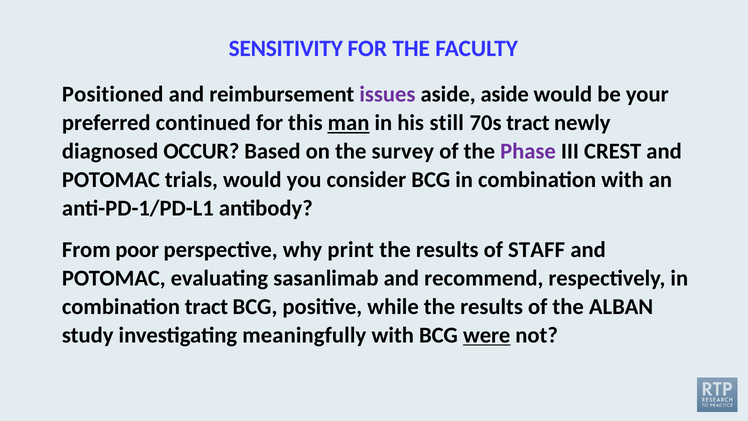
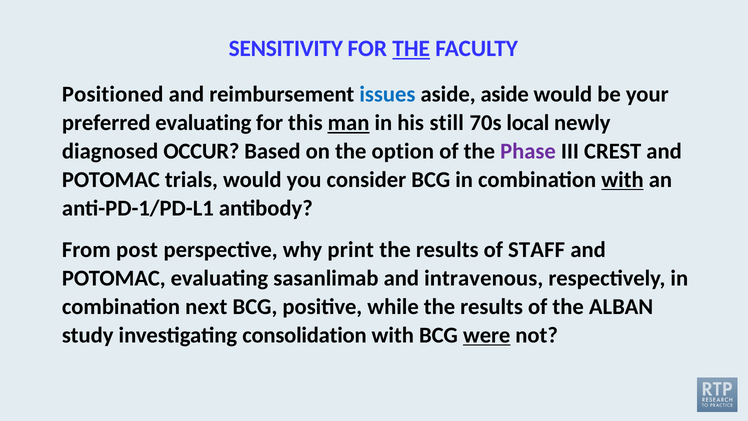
THE at (411, 49) underline: none -> present
issues colour: purple -> blue
preferred continued: continued -> evaluating
70s tract: tract -> local
survey: survey -> option
with at (623, 180) underline: none -> present
poor: poor -> post
recommend: recommend -> intravenous
combination tract: tract -> next
meaningfully: meaningfully -> consolidation
